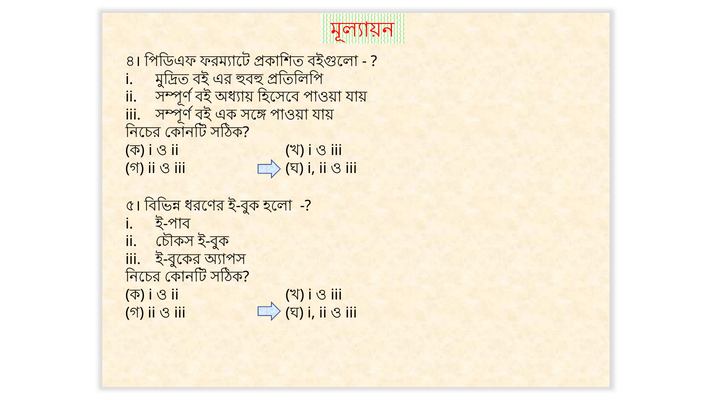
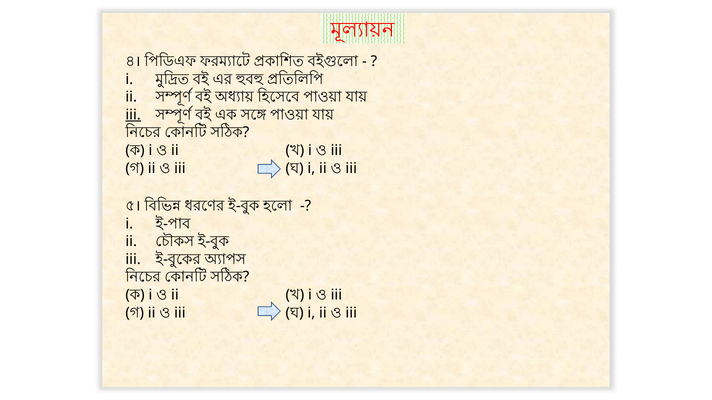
iii at (133, 115) underline: none -> present
